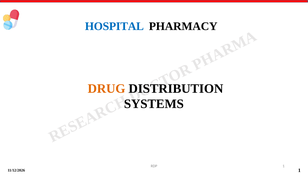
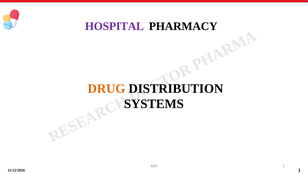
HOSPITAL colour: blue -> purple
